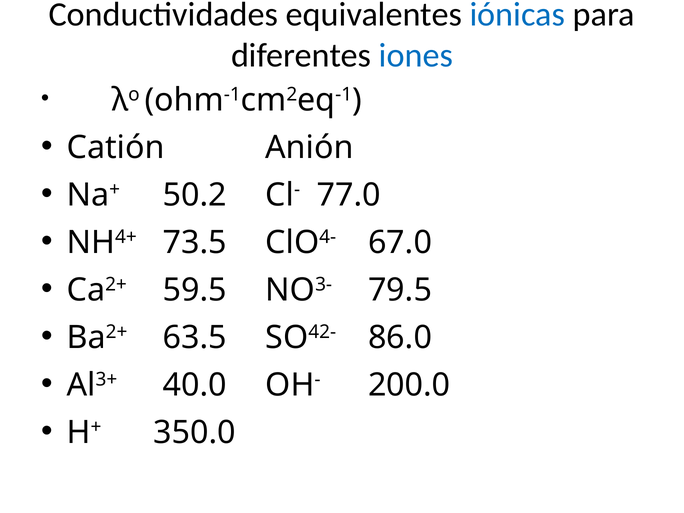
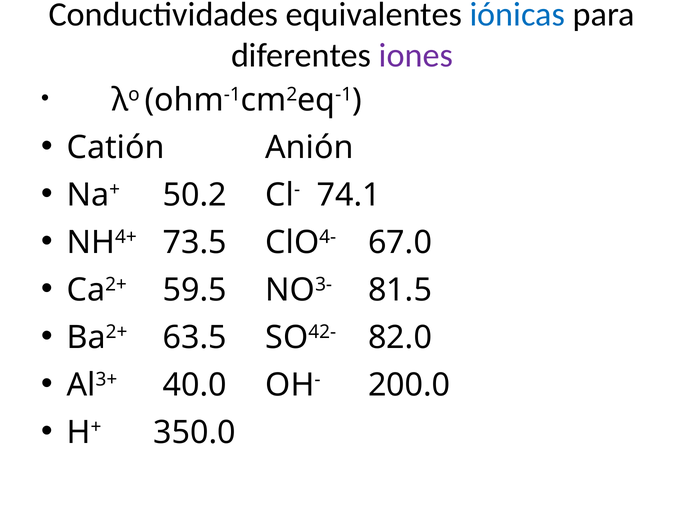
iones colour: blue -> purple
77.0: 77.0 -> 74.1
79.5: 79.5 -> 81.5
86.0: 86.0 -> 82.0
